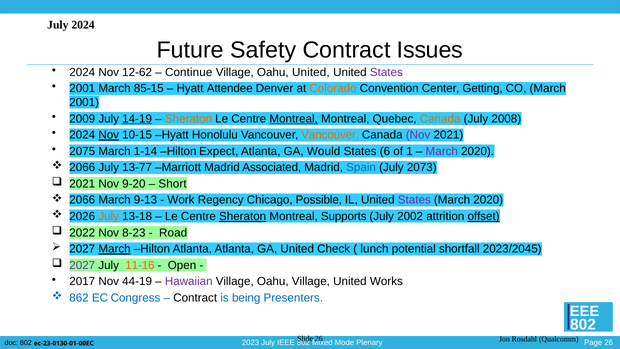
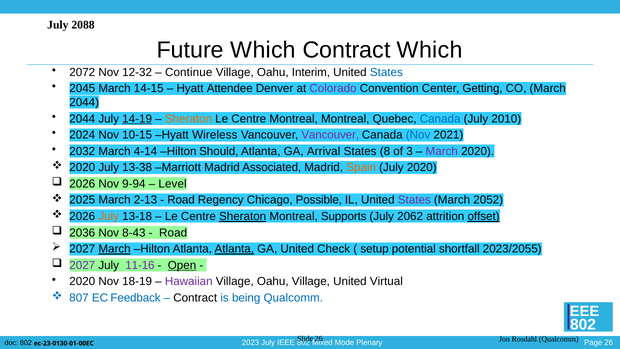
July 2024: 2024 -> 2088
Future Safety: Safety -> Which
Contract Issues: Issues -> Which
2024 at (82, 72): 2024 -> 2072
12-62: 12-62 -> 12-32
Oahu United: United -> Interim
States at (386, 72) colour: purple -> blue
2001 at (82, 88): 2001 -> 2045
85-15: 85-15 -> 14-15
Colorado colour: orange -> purple
2001 at (84, 102): 2001 -> 2044
2009 at (82, 119): 2009 -> 2044
Montreal at (294, 119) underline: present -> none
Canada at (440, 119) colour: orange -> blue
2008: 2008 -> 2010
Nov at (109, 135) underline: present -> none
Honolulu: Honolulu -> Wireless
Vancouver at (330, 135) colour: orange -> purple
Nov at (418, 135) colour: purple -> blue
2075: 2075 -> 2032
1-14: 1-14 -> 4-14
Expect: Expect -> Should
Would: Would -> Arrival
6: 6 -> 8
1: 1 -> 3
2066 at (82, 167): 2066 -> 2020
13-77: 13-77 -> 13-38
Spain colour: blue -> orange
July 2073: 2073 -> 2020
2021 at (82, 184): 2021 -> 2026
9-20: 9-20 -> 9-94
Short: Short -> Level
2066 at (82, 200): 2066 -> 2025
9-13: 9-13 -> 2-13
Work at (181, 200): Work -> Road
2020 at (488, 200): 2020 -> 2052
2002: 2002 -> 2062
2022: 2022 -> 2036
8-23: 8-23 -> 8-43
Atlanta at (234, 249) underline: none -> present
lunch: lunch -> setup
2023/2045: 2023/2045 -> 2023/2055
11-16 colour: orange -> purple
Open underline: none -> present
2017 at (82, 281): 2017 -> 2020
44-19: 44-19 -> 18-19
Works: Works -> Virtual
862: 862 -> 807
Congress: Congress -> Feedback
being Presenters: Presenters -> Qualcomm
